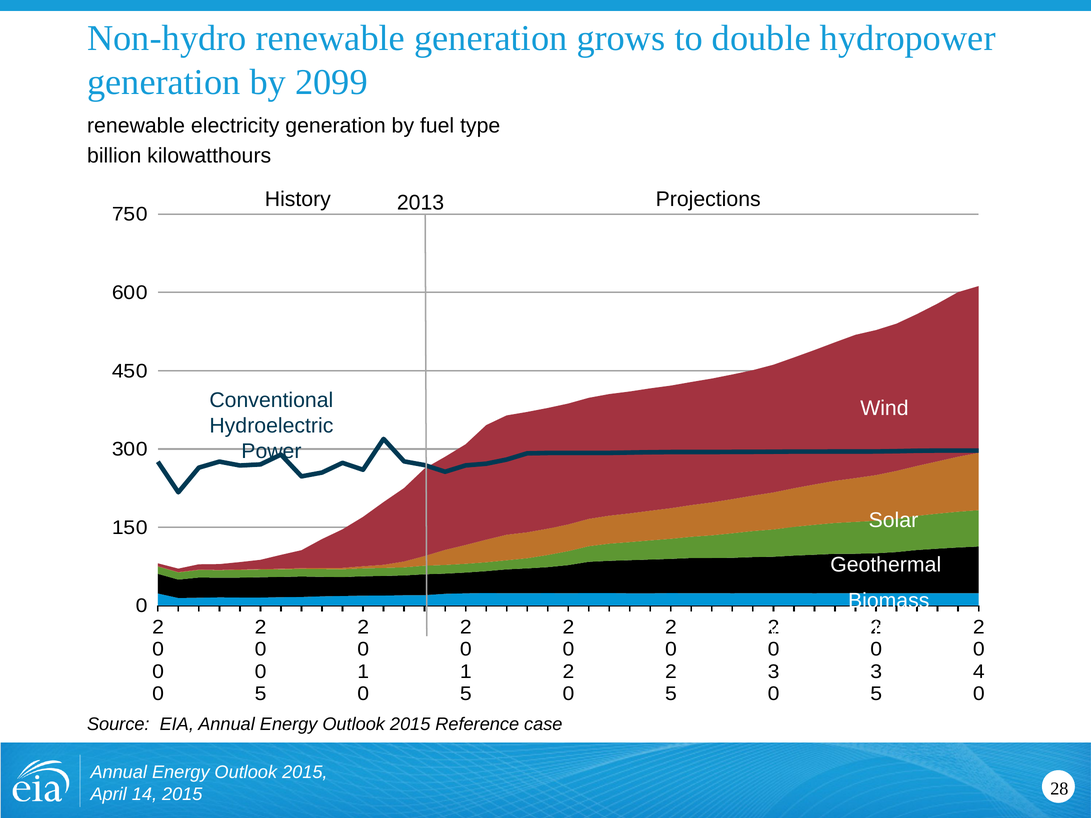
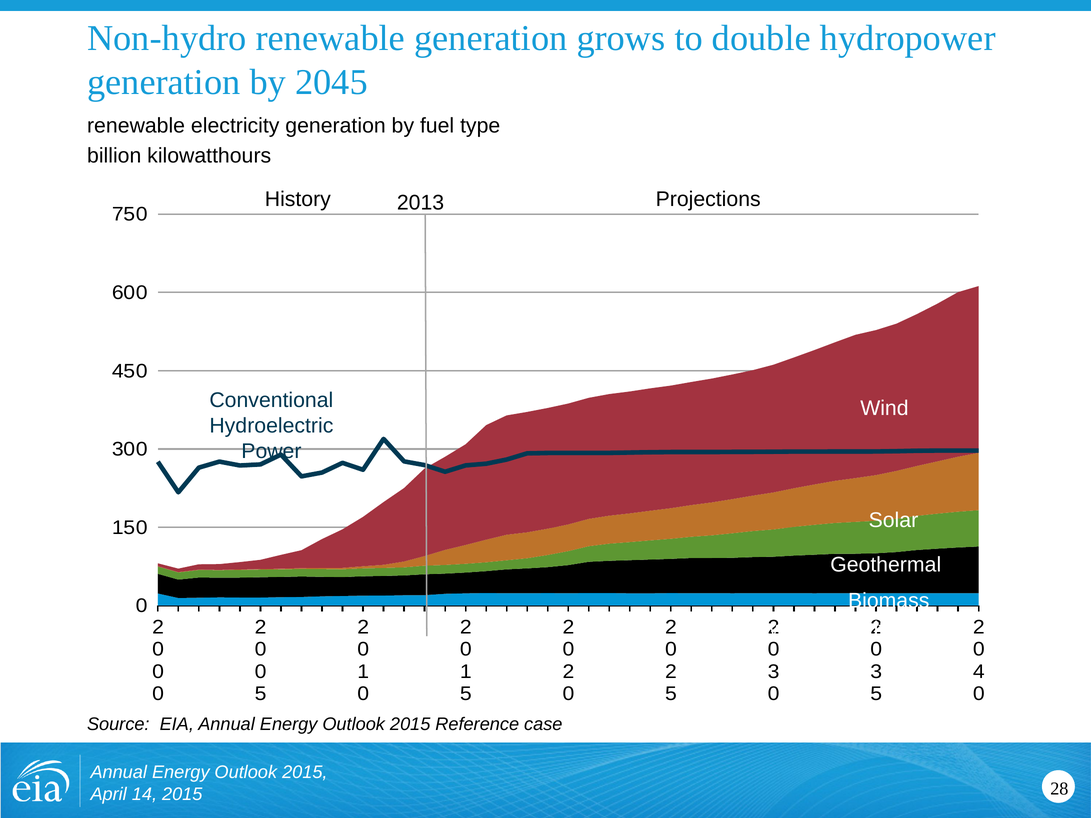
2099: 2099 -> 2045
